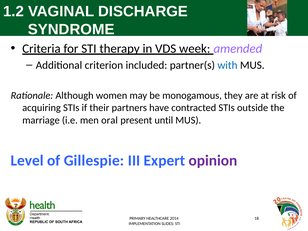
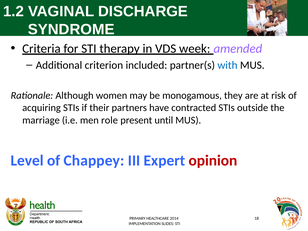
oral: oral -> role
Gillespie: Gillespie -> Chappey
opinion colour: purple -> red
